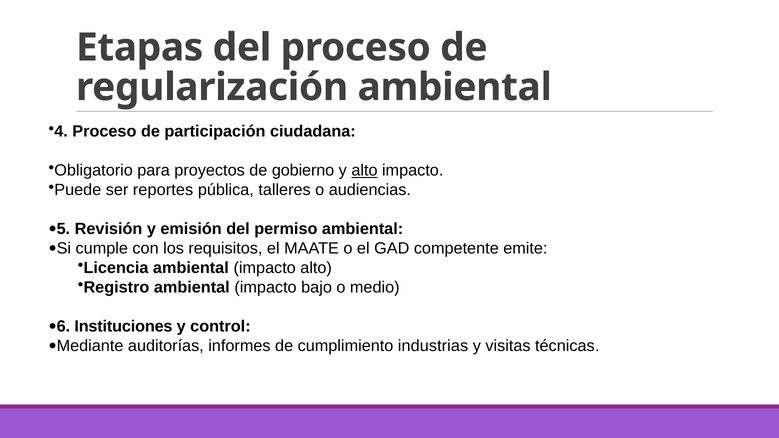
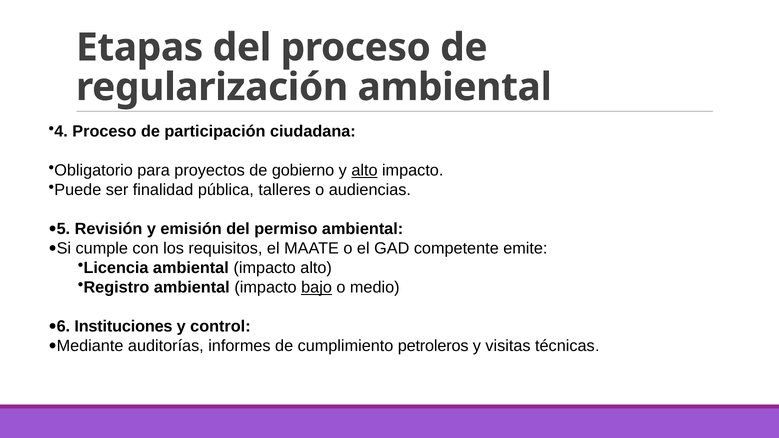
reportes: reportes -> finalidad
bajo underline: none -> present
industrias: industrias -> petroleros
